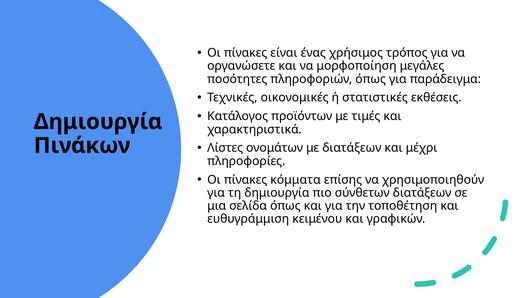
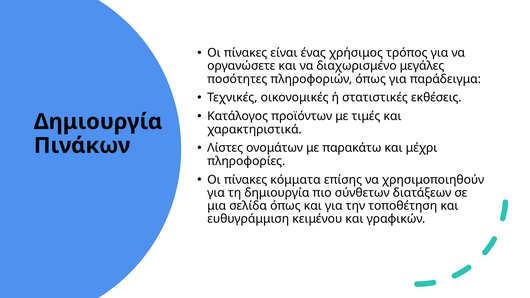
μορφοποίηση: μορφοποίηση -> διαχωρισμένο
με διατάξεων: διατάξεων -> παρακάτω
